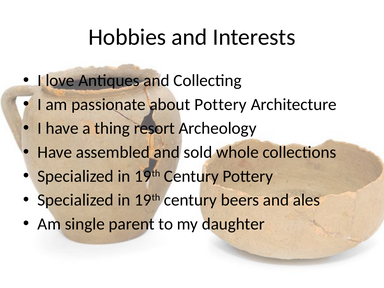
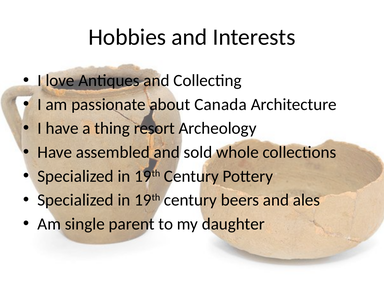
about Pottery: Pottery -> Canada
